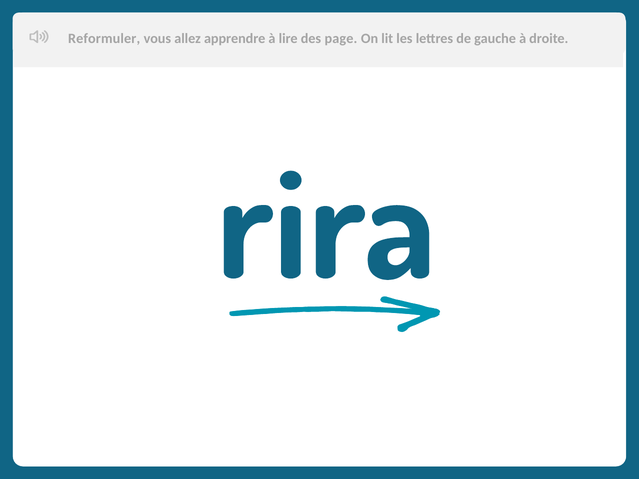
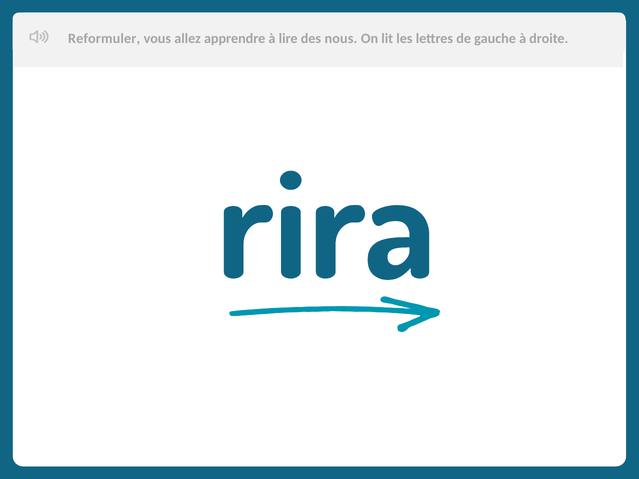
page: page -> nous
